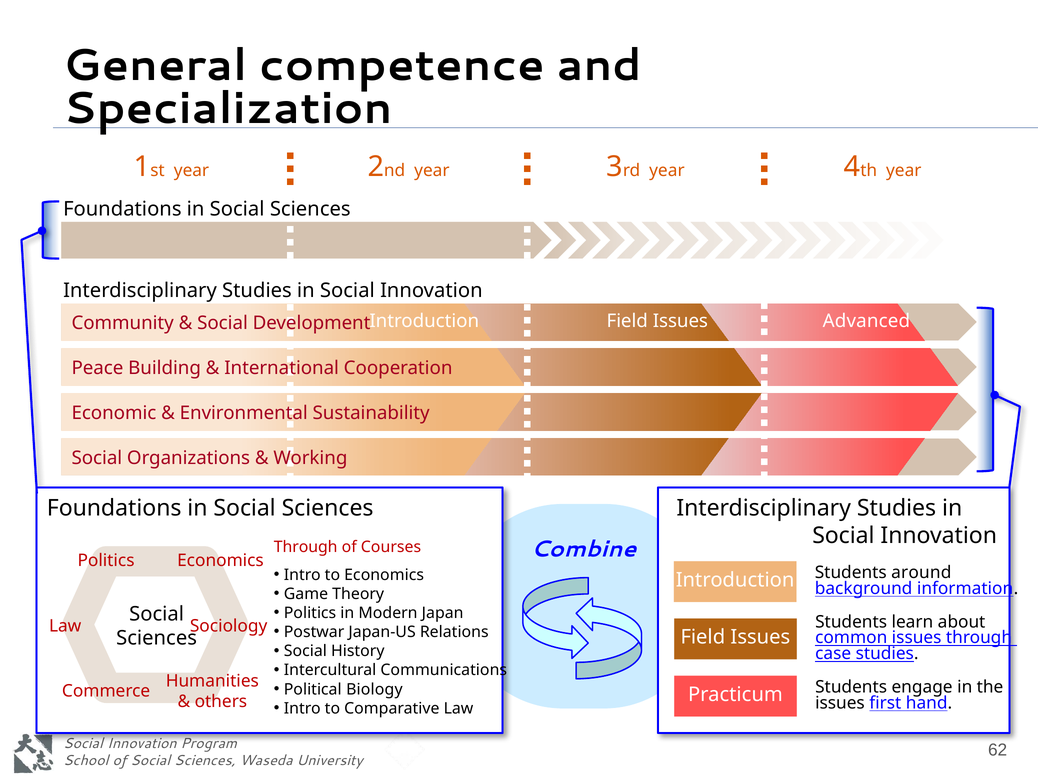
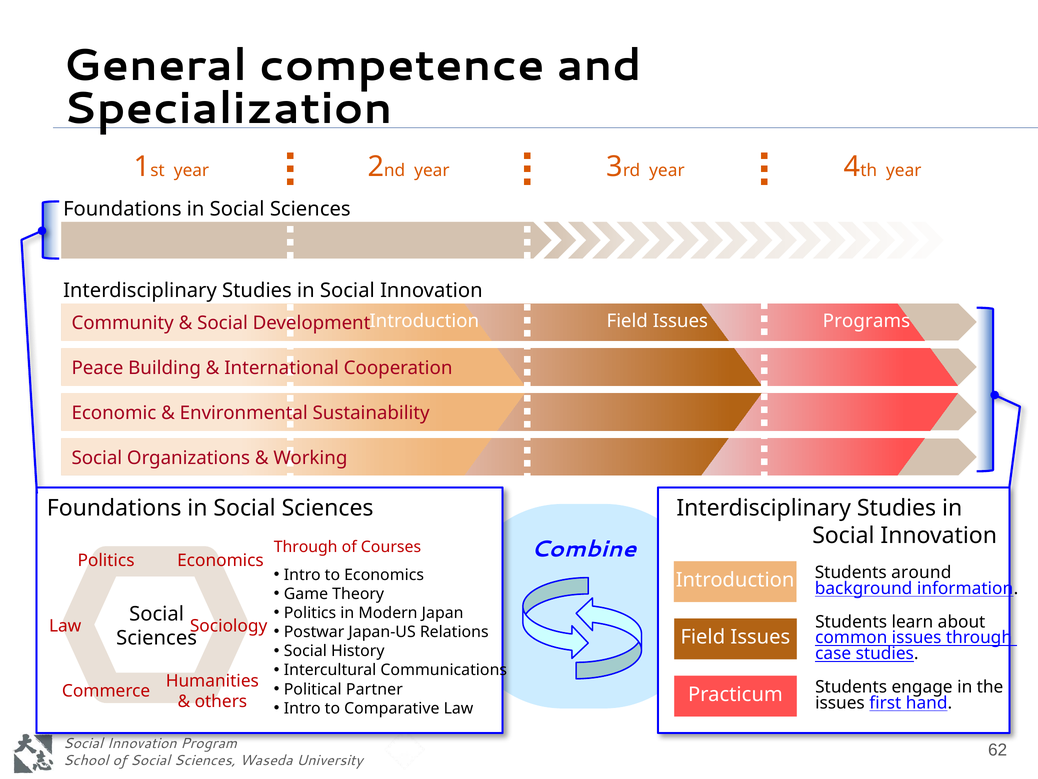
Advanced: Advanced -> Programs
Biology: Biology -> Partner
